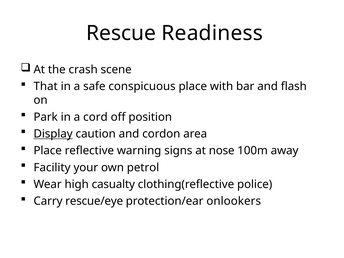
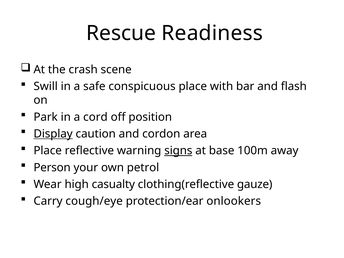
That: That -> Swill
signs underline: none -> present
nose: nose -> base
Facility: Facility -> Person
police: police -> gauze
rescue/eye: rescue/eye -> cough/eye
